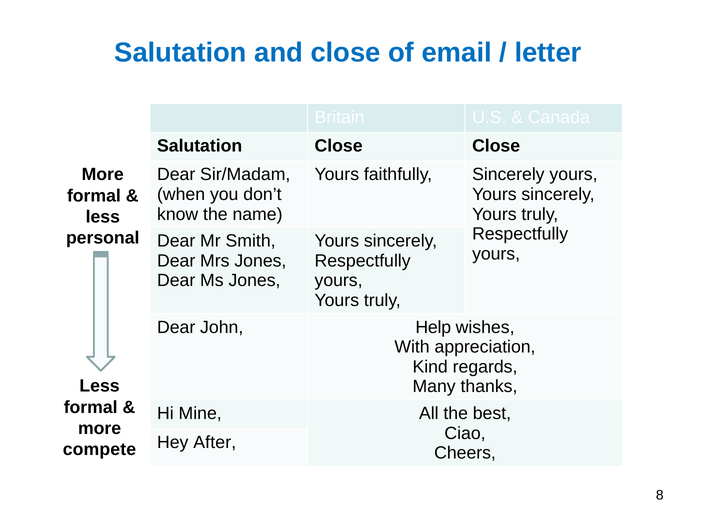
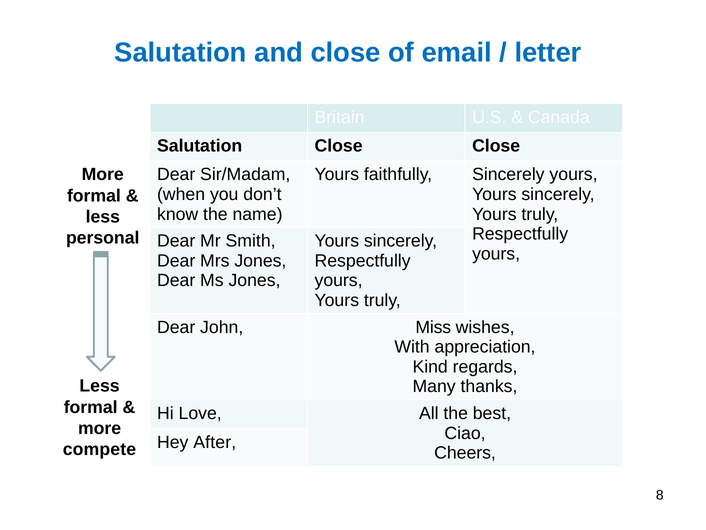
Help: Help -> Miss
Mine: Mine -> Love
